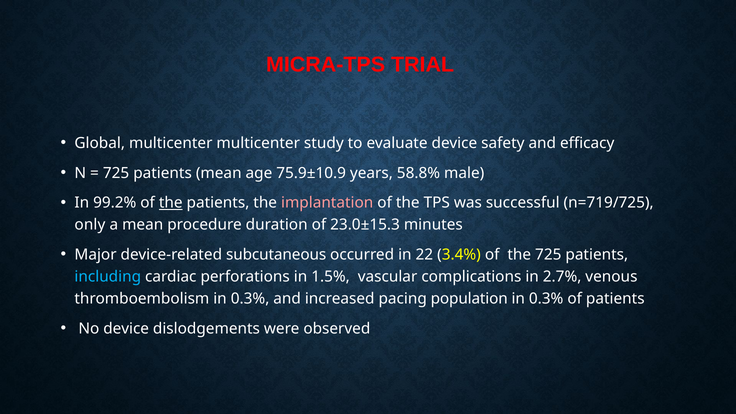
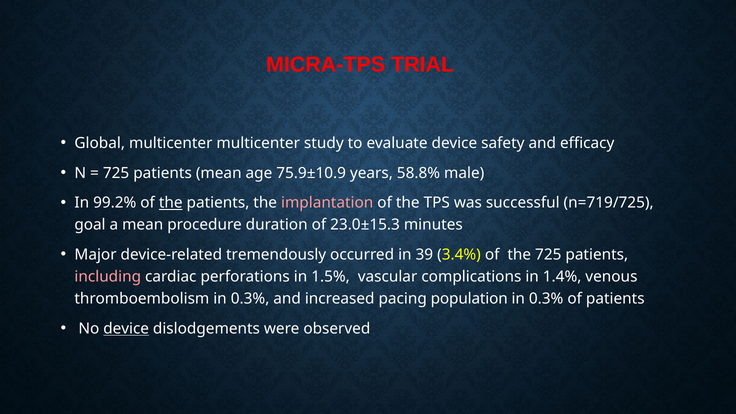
only: only -> goal
subcutaneous: subcutaneous -> tremendously
22: 22 -> 39
including colour: light blue -> pink
2.7%: 2.7% -> 1.4%
device at (126, 329) underline: none -> present
